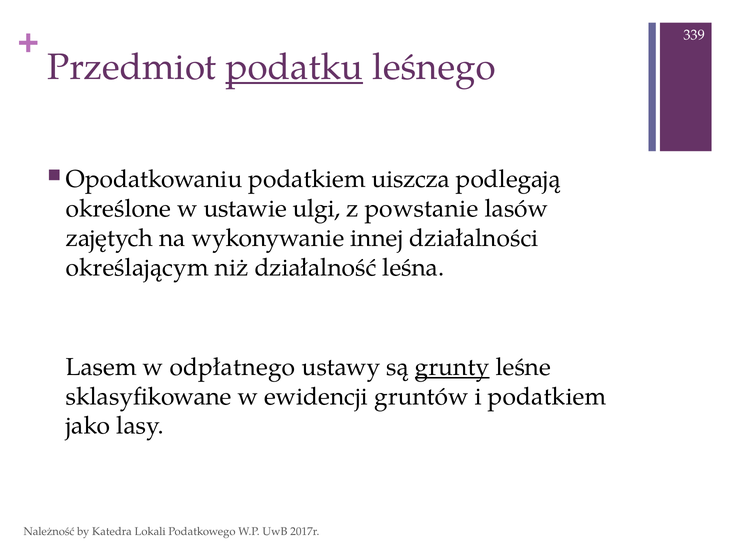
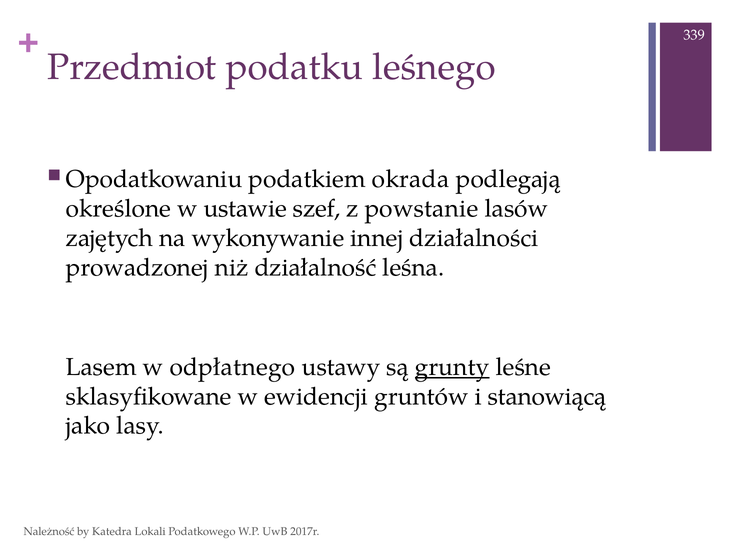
podatku underline: present -> none
uiszcza: uiszcza -> okrada
ulgi: ulgi -> szef
określającym: określającym -> prowadzonej
i podatkiem: podatkiem -> stanowiącą
